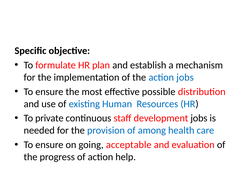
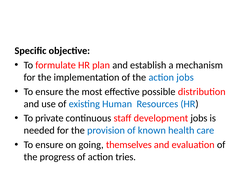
among: among -> known
acceptable: acceptable -> themselves
help: help -> tries
